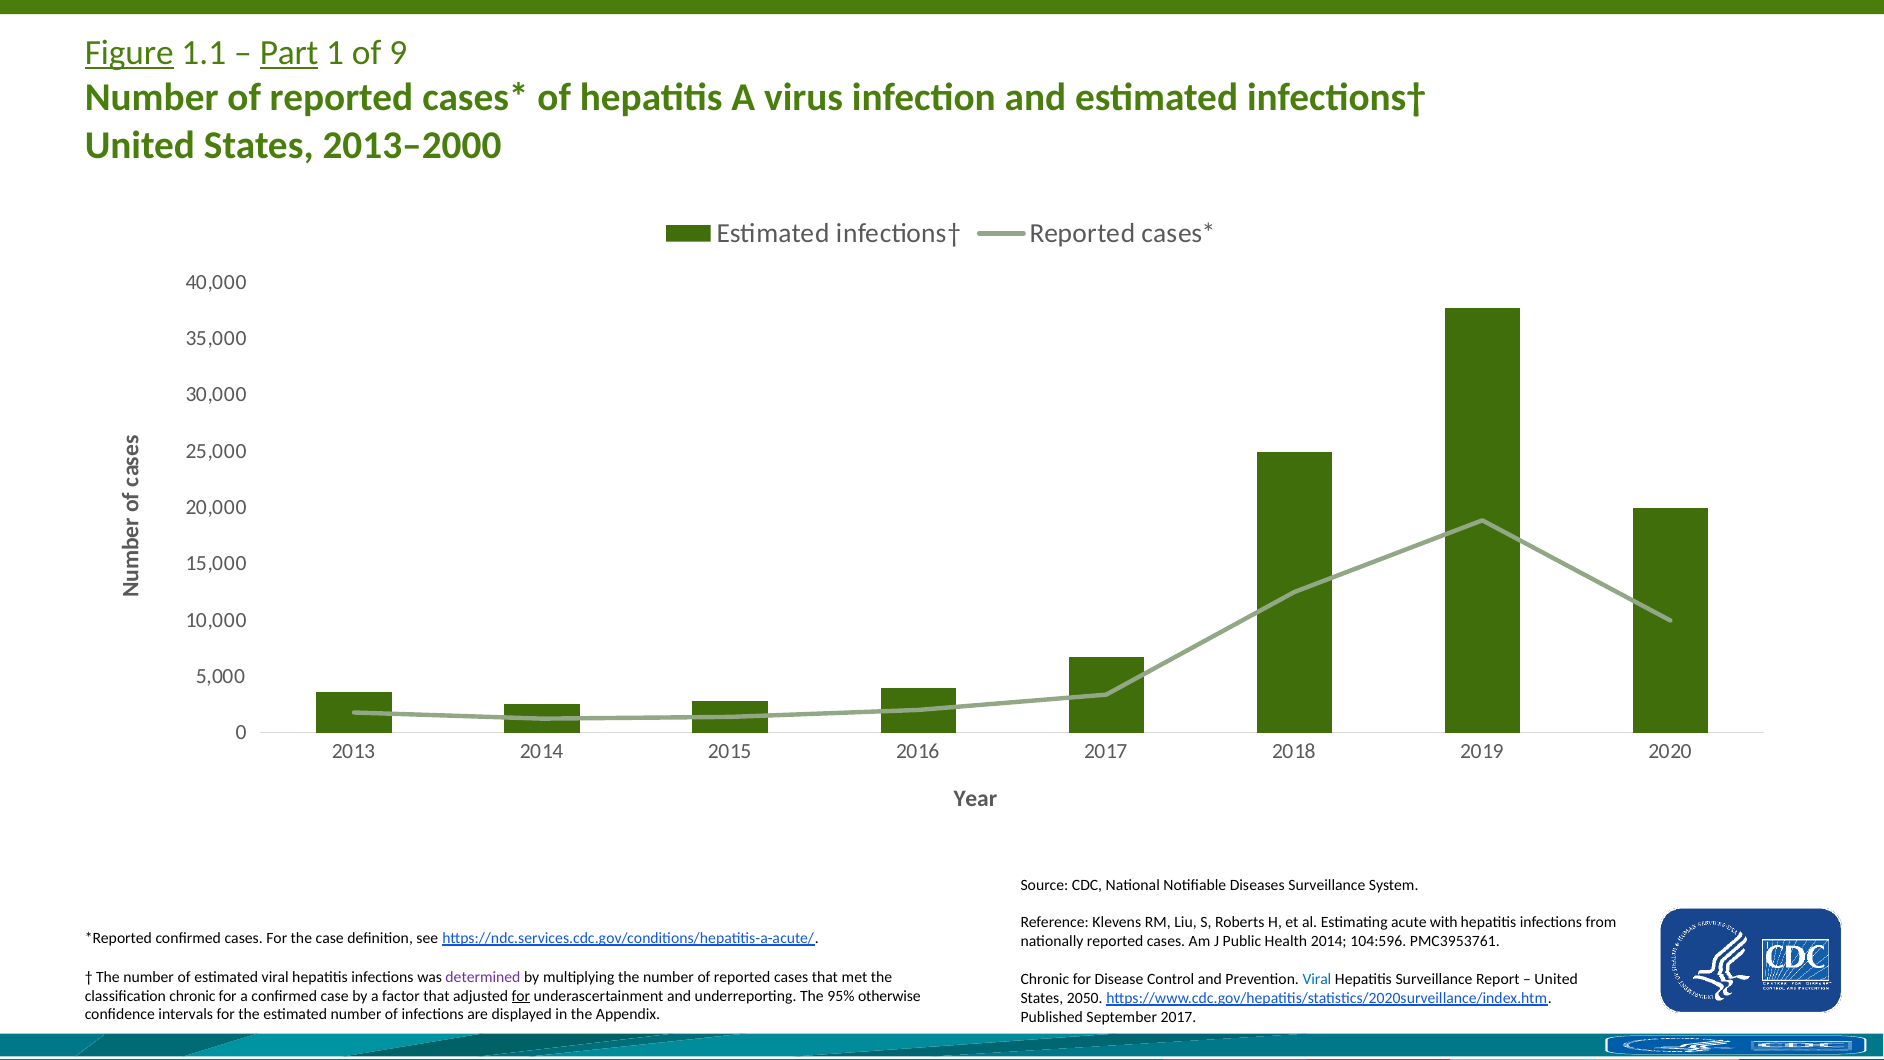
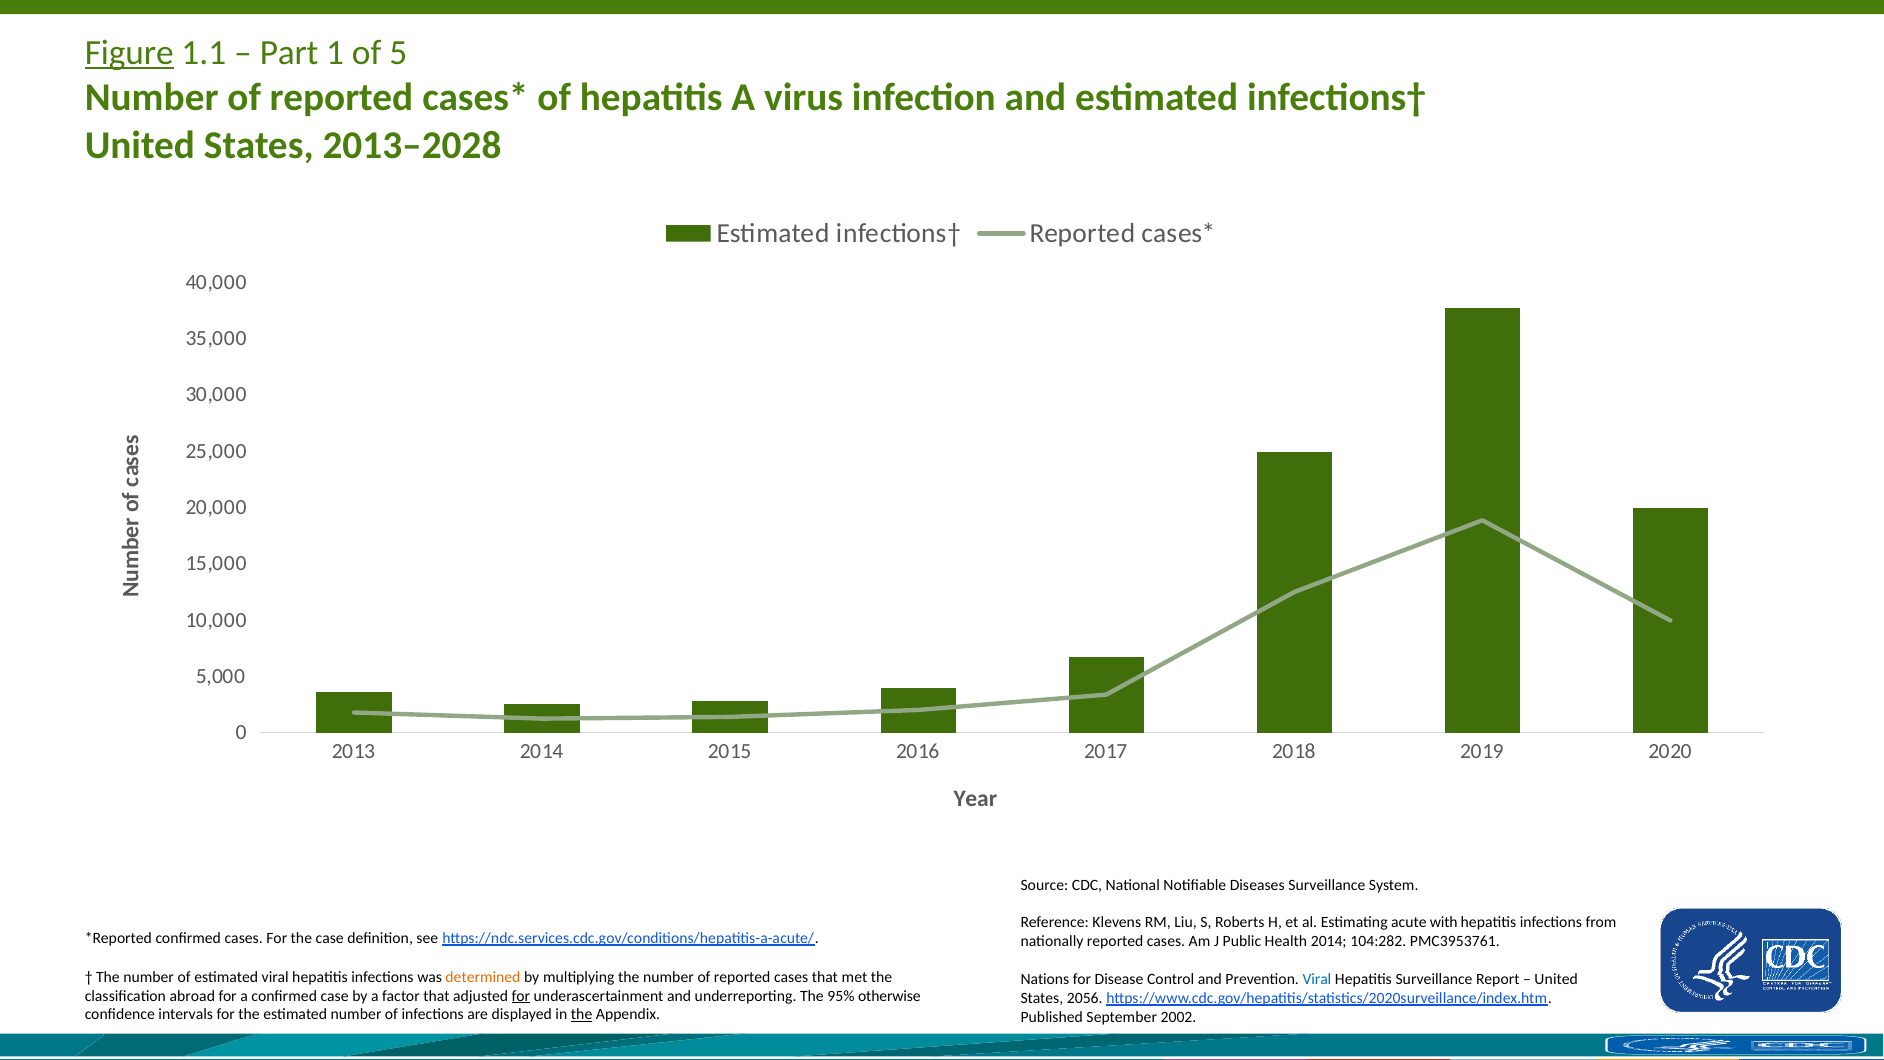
Part underline: present -> none
9: 9 -> 5
2013–2000: 2013–2000 -> 2013–2028
104:596: 104:596 -> 104:282
determined colour: purple -> orange
Chronic at (1045, 979): Chronic -> Nations
classification chronic: chronic -> abroad
2050: 2050 -> 2056
the at (582, 1015) underline: none -> present
September 2017: 2017 -> 2002
